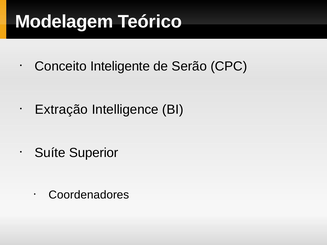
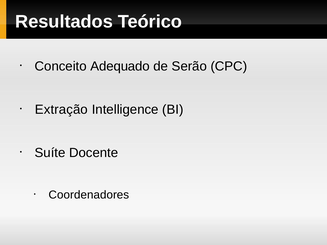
Modelagem: Modelagem -> Resultados
Inteligente: Inteligente -> Adequado
Superior: Superior -> Docente
